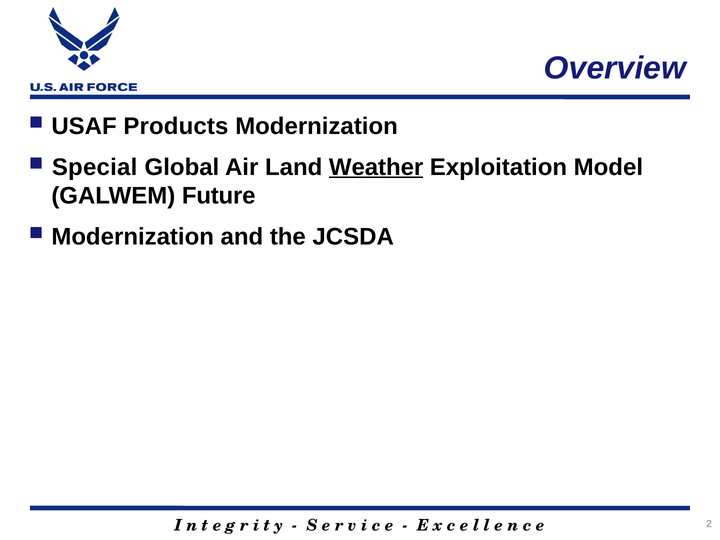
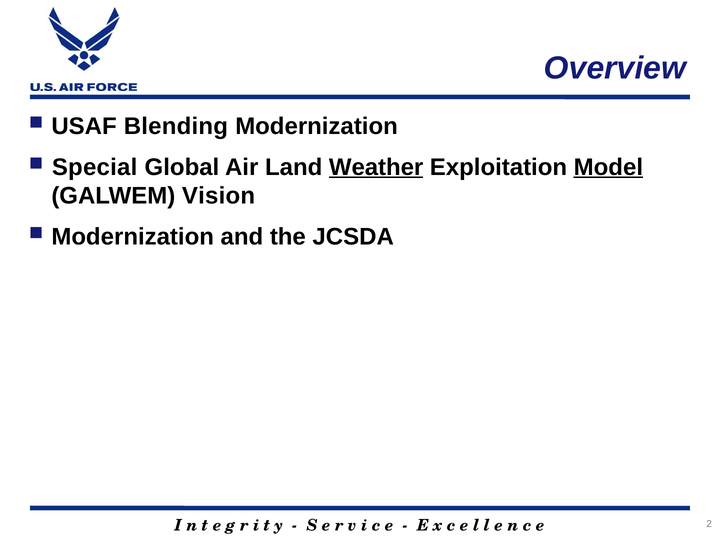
Products: Products -> Blending
Model underline: none -> present
Future: Future -> Vision
